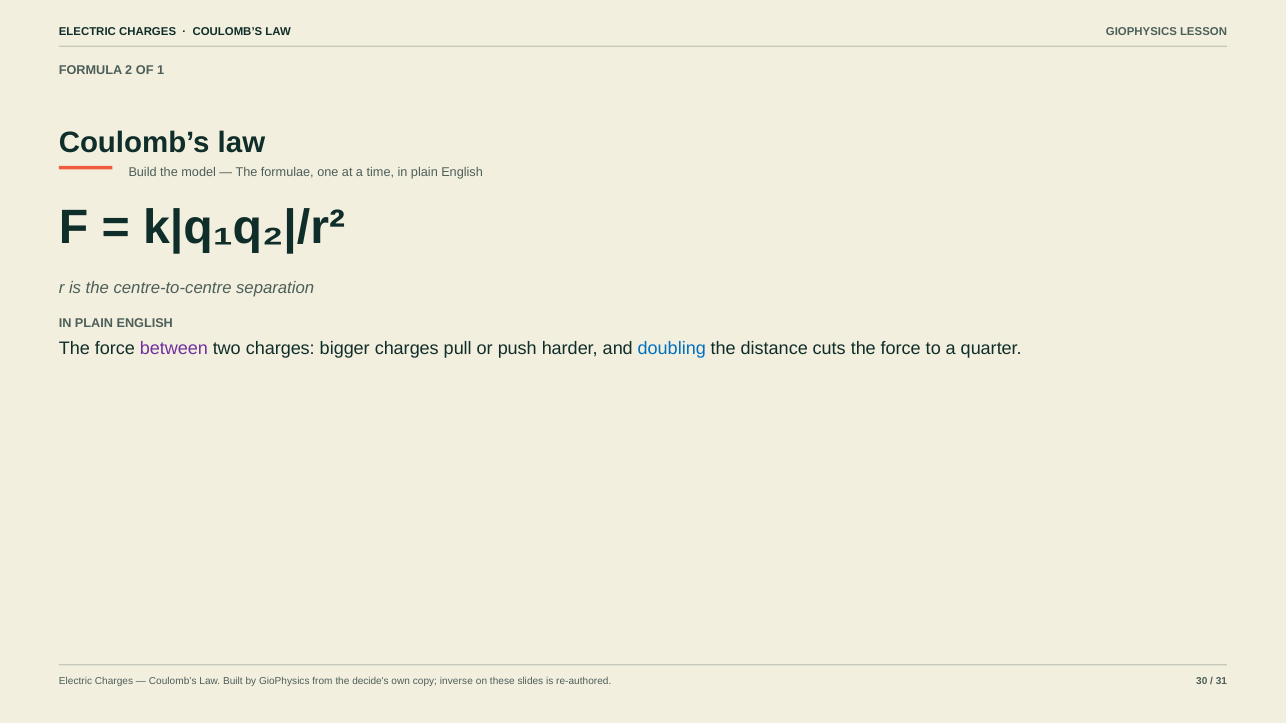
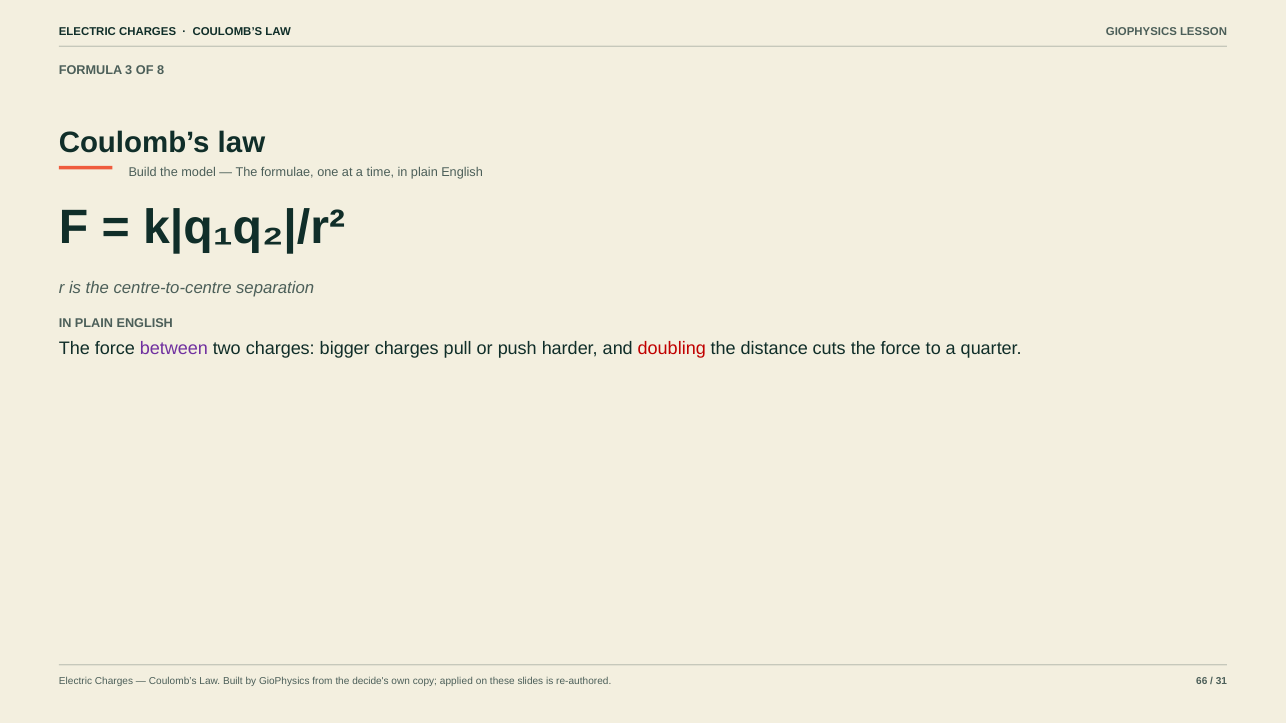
2: 2 -> 3
1: 1 -> 8
doubling colour: blue -> red
inverse: inverse -> applied
30: 30 -> 66
